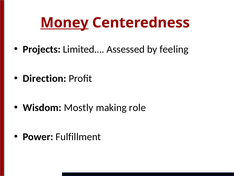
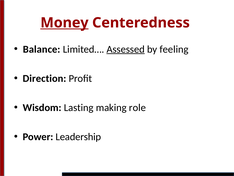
Projects: Projects -> Balance
Assessed underline: none -> present
Mostly: Mostly -> Lasting
Fulfillment: Fulfillment -> Leadership
